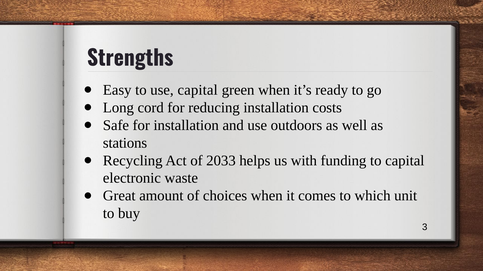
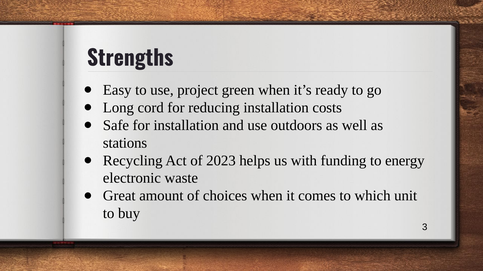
use capital: capital -> project
2033: 2033 -> 2023
to capital: capital -> energy
